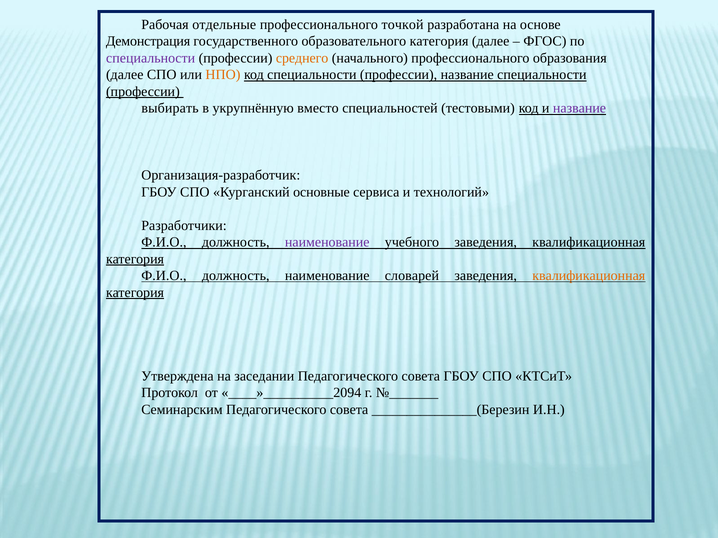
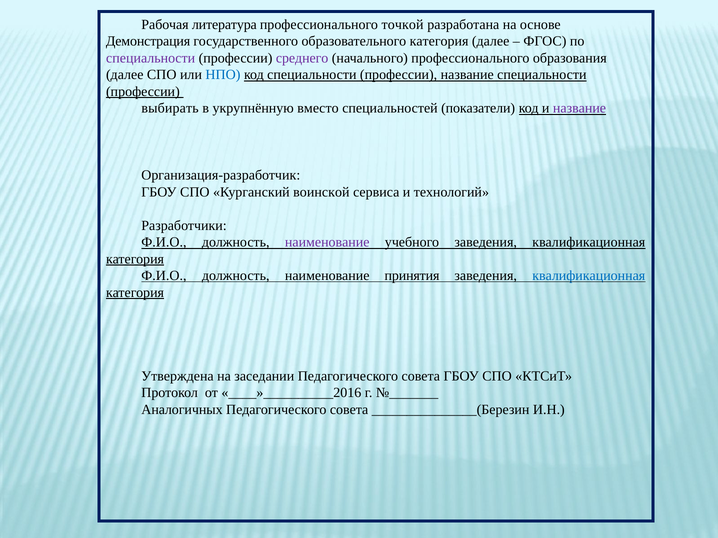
отдельные: отдельные -> литература
среднего colour: orange -> purple
НПО colour: orange -> blue
тестовыми: тестовыми -> показатели
основные: основные -> воинской
словарей: словарей -> принятия
квалификационная at (589, 276) colour: orange -> blue
____»__________2094: ____»__________2094 -> ____»__________2016
Семинарским: Семинарским -> Аналогичных
